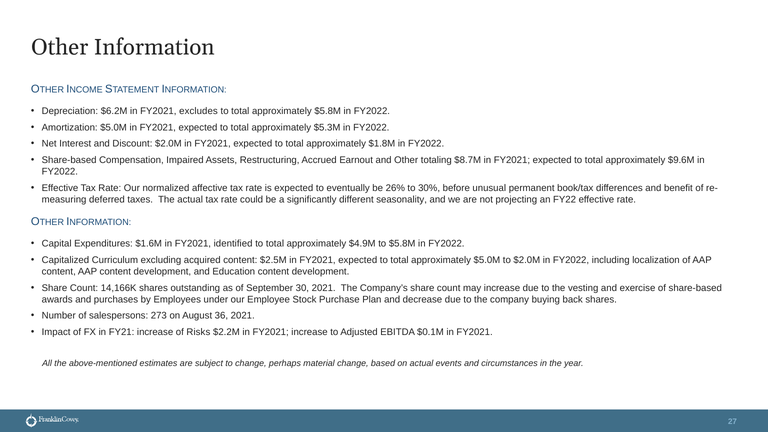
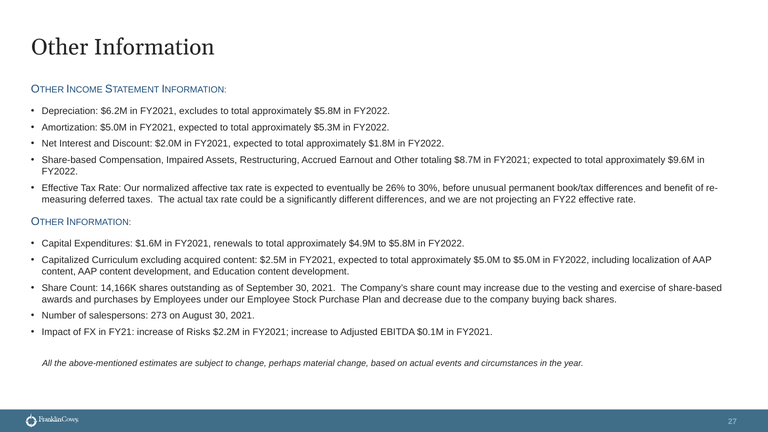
different seasonality: seasonality -> differences
identified: identified -> renewals
to $2.0M: $2.0M -> $5.0M
August 36: 36 -> 30
